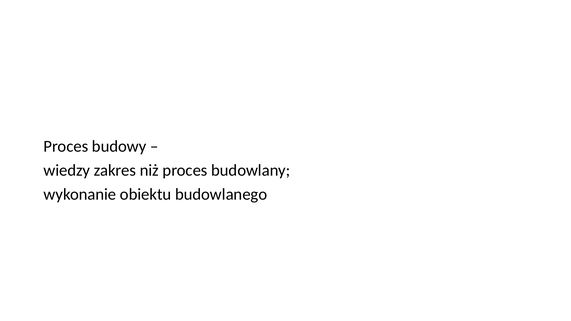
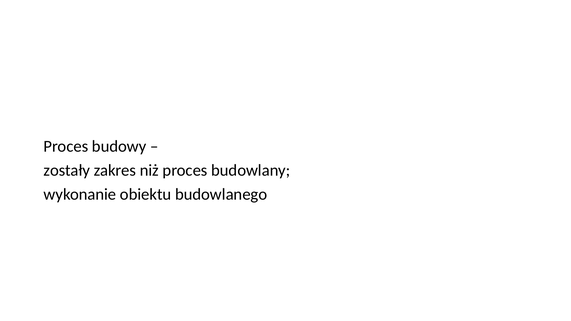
wiedzy: wiedzy -> zostały
